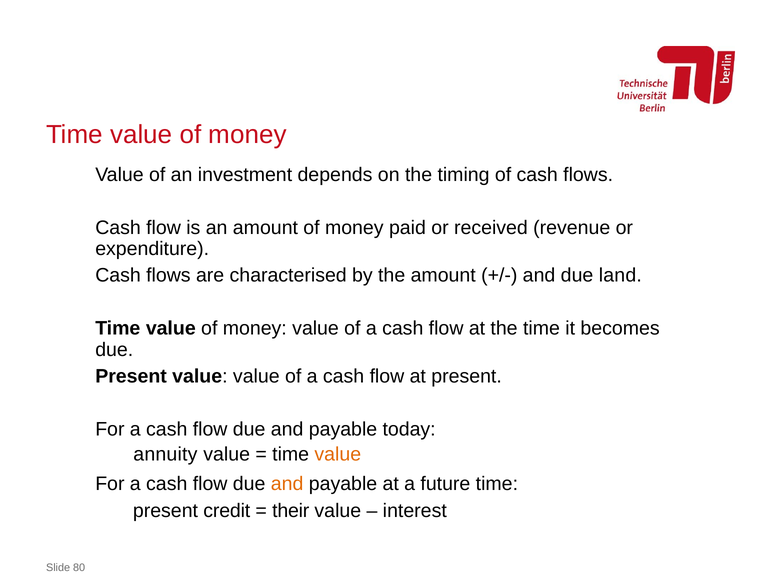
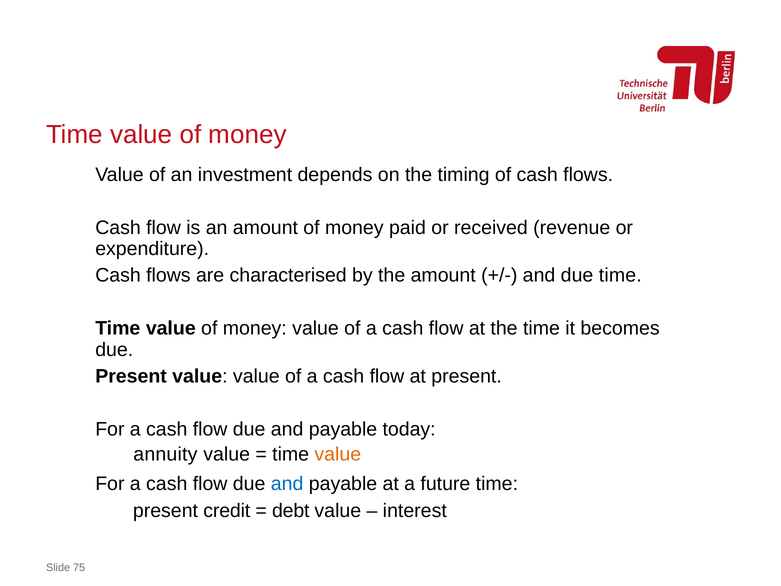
due land: land -> time
and at (287, 483) colour: orange -> blue
their: their -> debt
80: 80 -> 75
